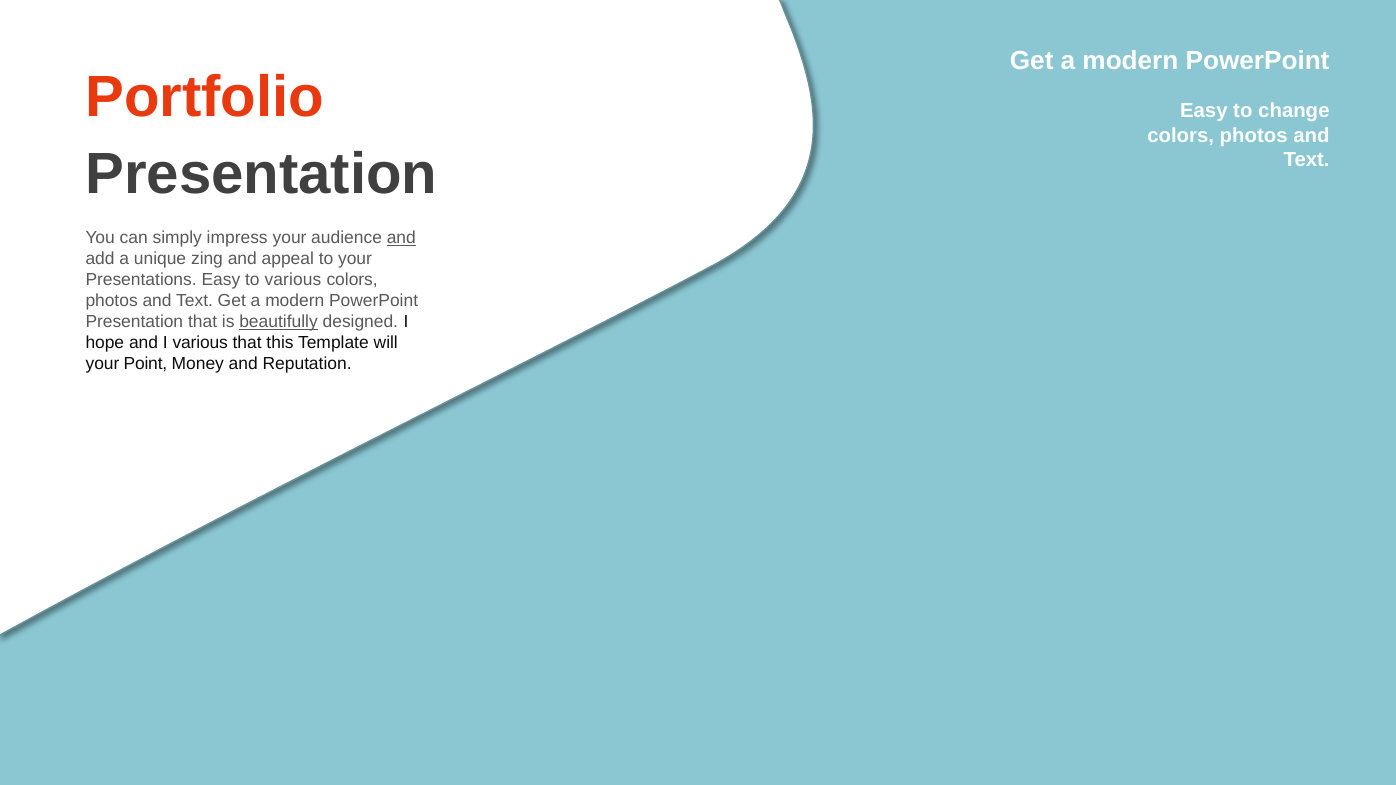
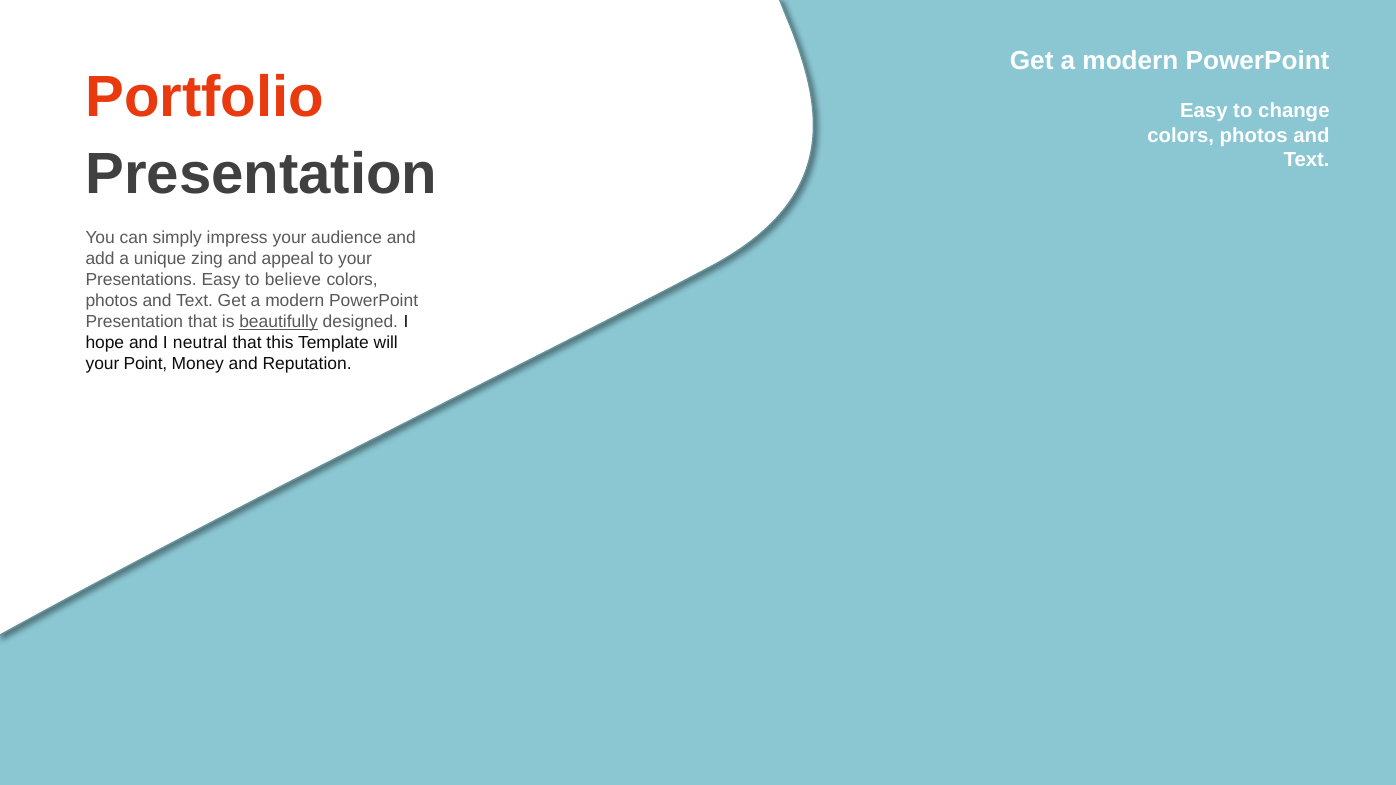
and at (401, 238) underline: present -> none
to various: various -> believe
I various: various -> neutral
